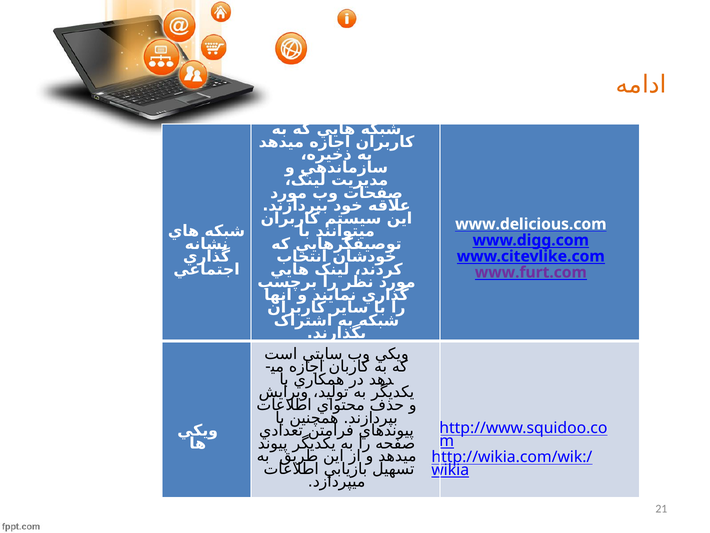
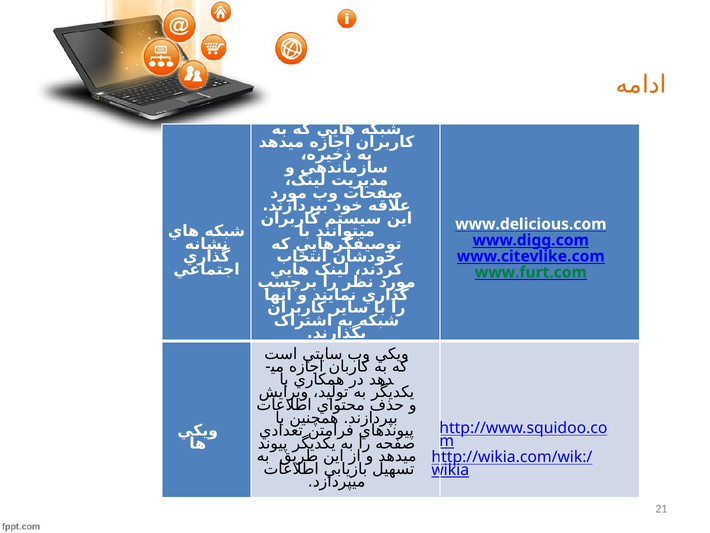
www.furt.com colour: purple -> green
